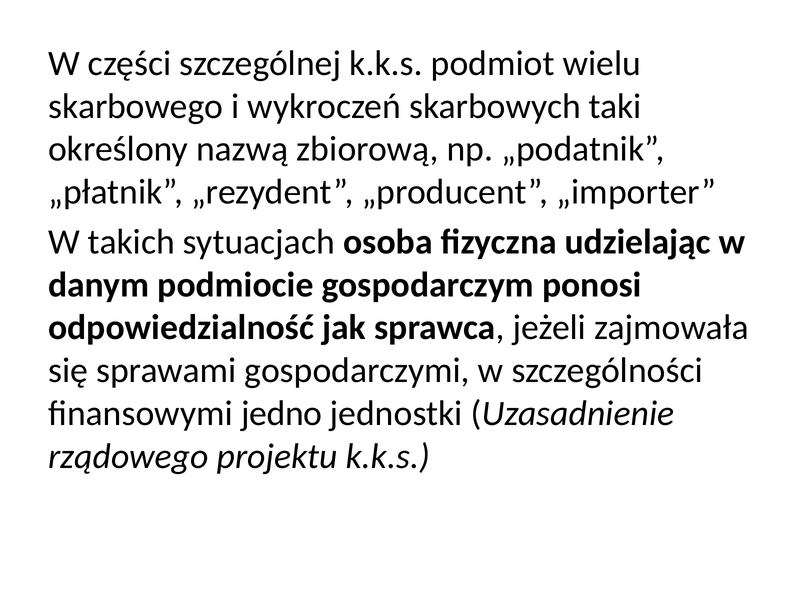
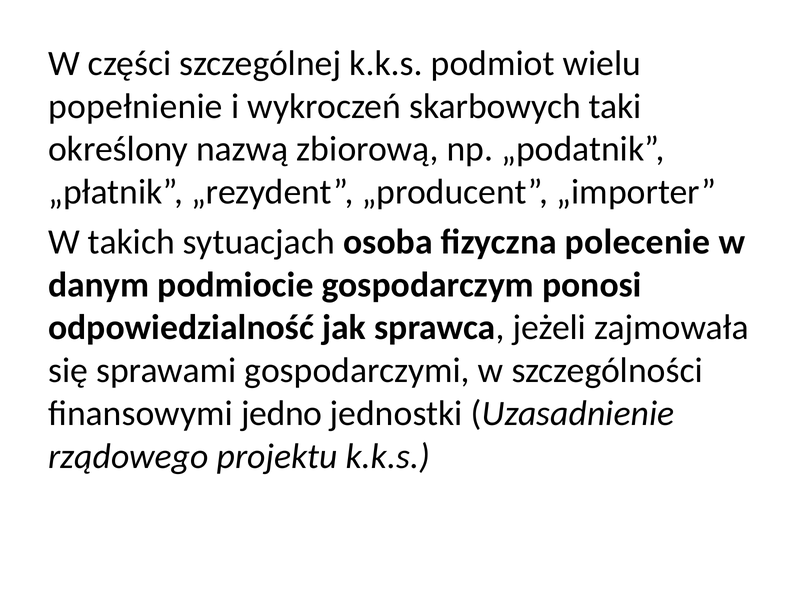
skarbowego: skarbowego -> popełnienie
udzielając: udzielając -> polecenie
